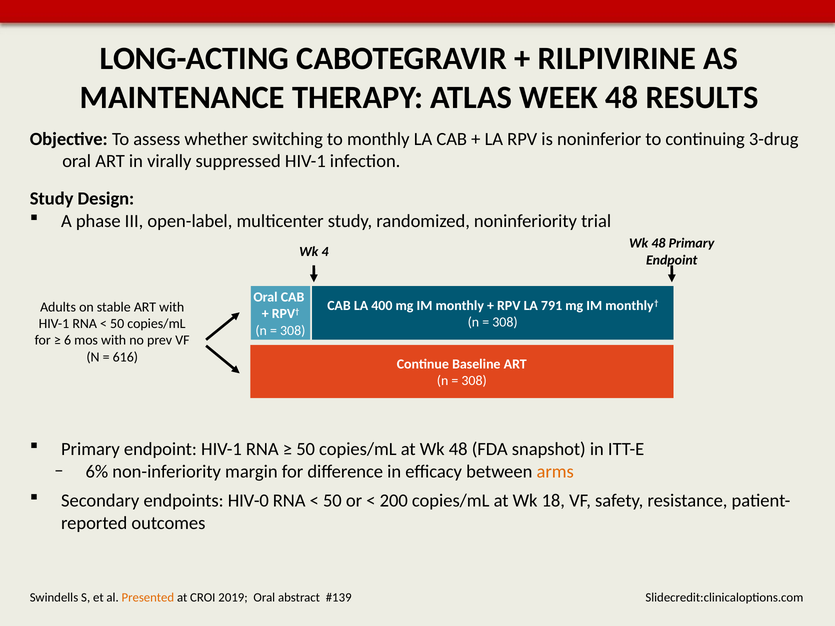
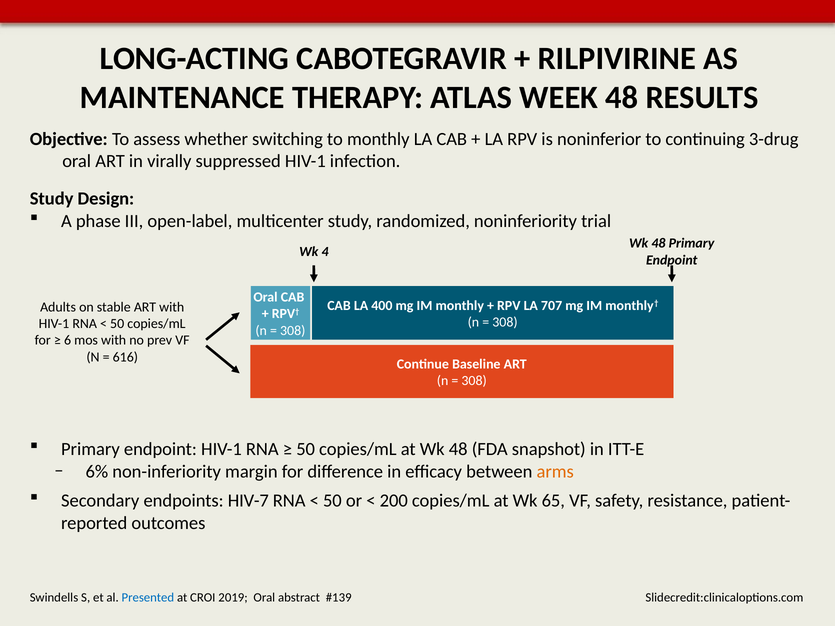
791: 791 -> 707
HIV-0: HIV-0 -> HIV-7
18: 18 -> 65
Presented colour: orange -> blue
